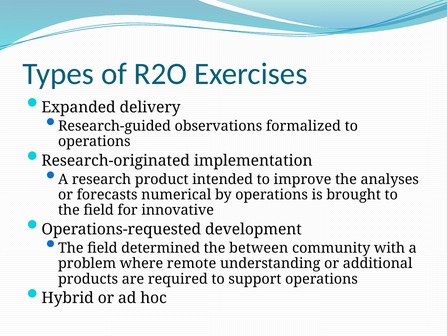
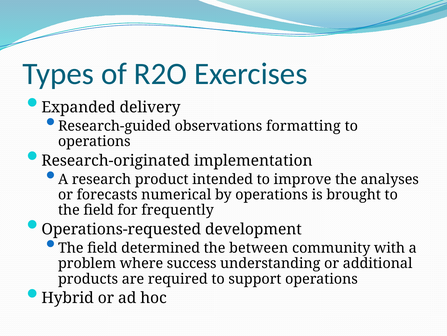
formalized: formalized -> formatting
innovative: innovative -> frequently
remote: remote -> success
